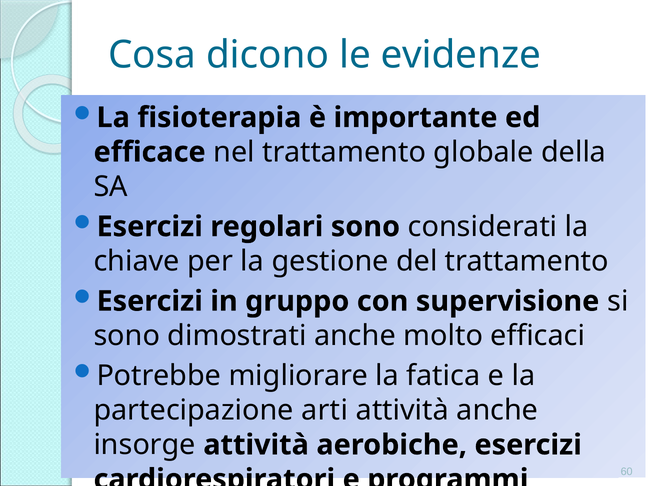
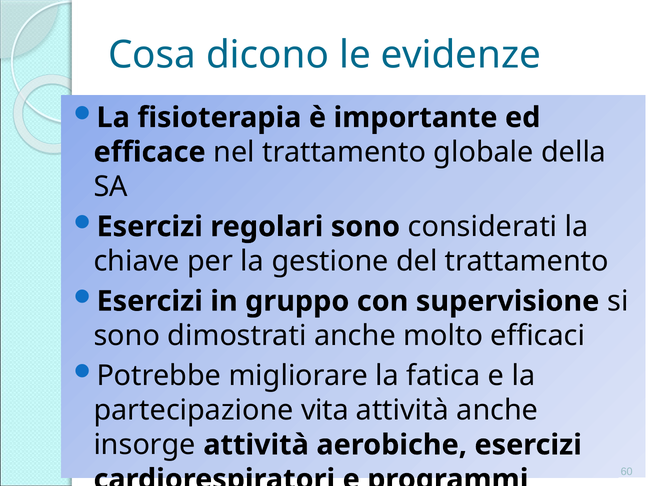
arti: arti -> vita
